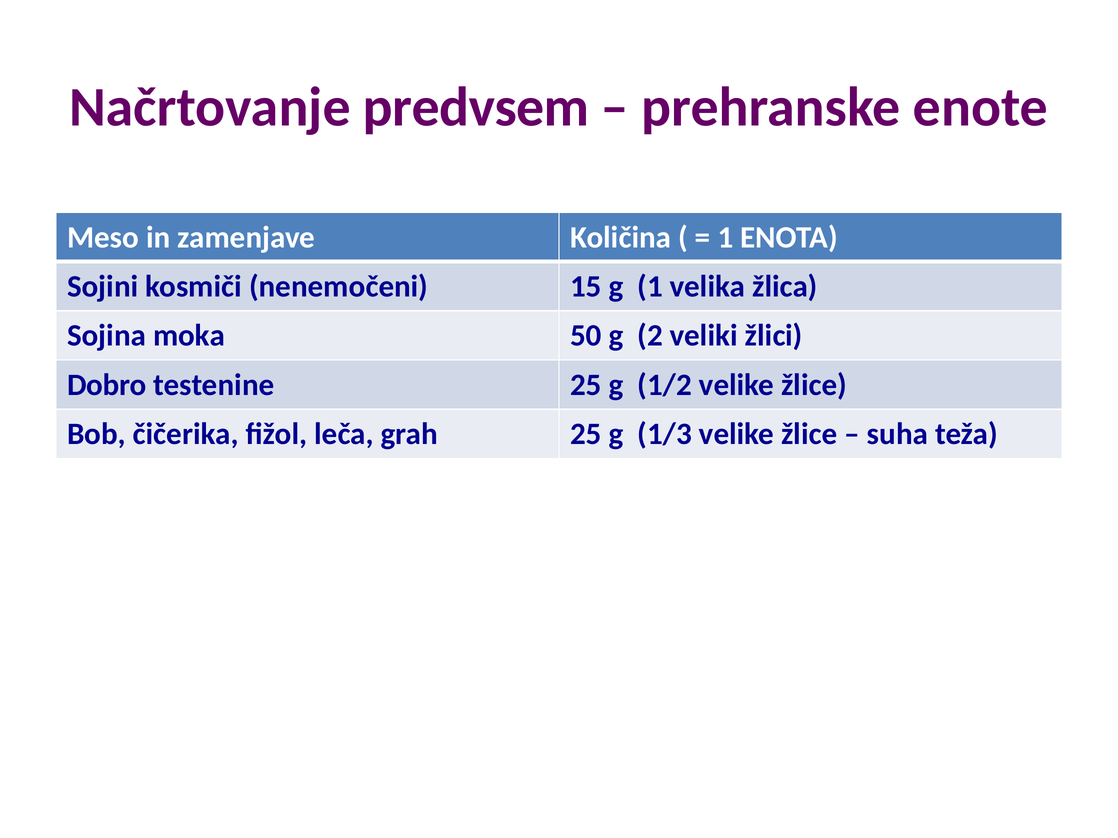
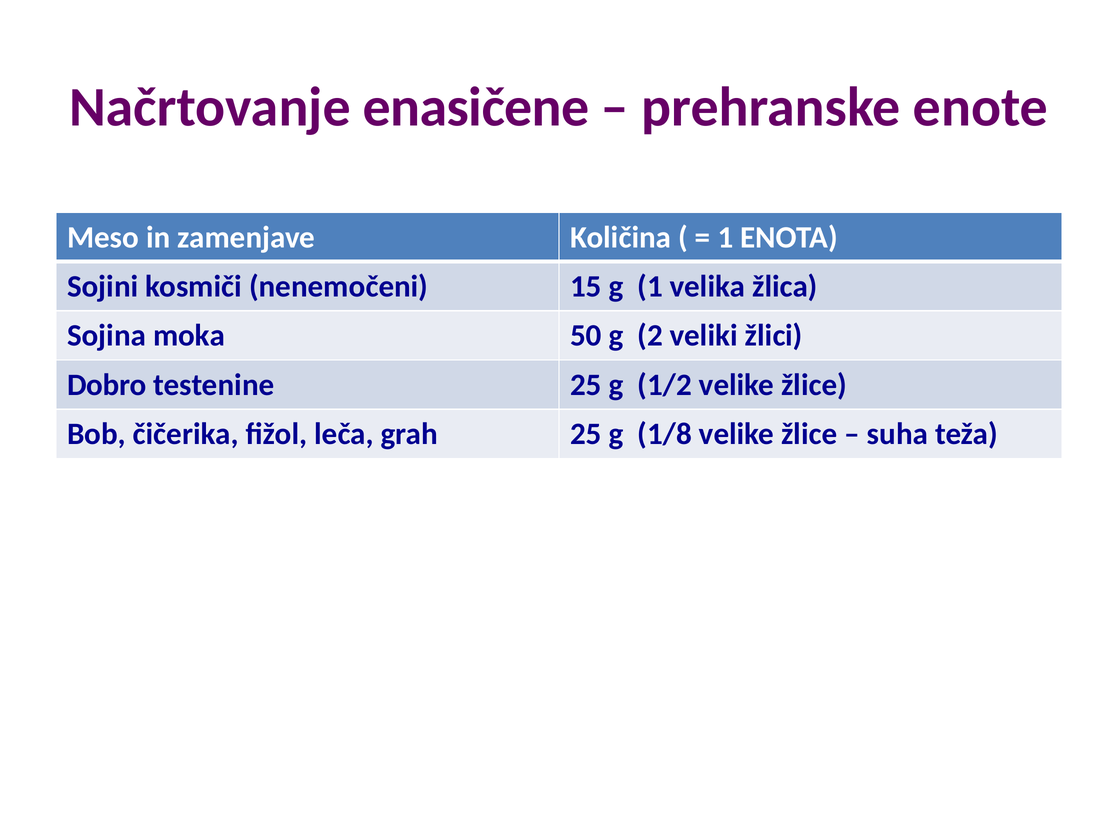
predvsem: predvsem -> enasičene
1/3: 1/3 -> 1/8
